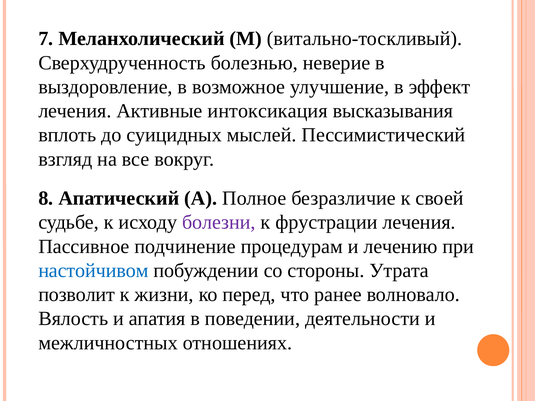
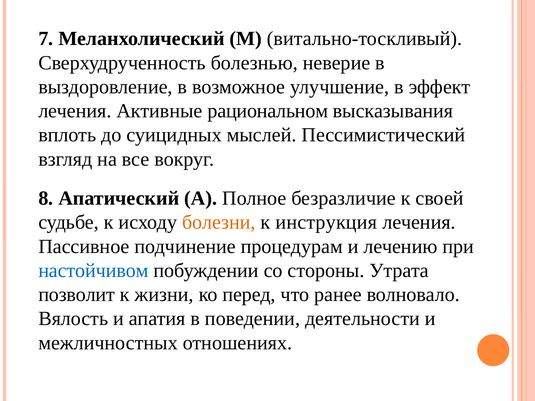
интоксикация: интоксикация -> рациональном
болезни colour: purple -> orange
фрустрации: фрустрации -> инструкция
